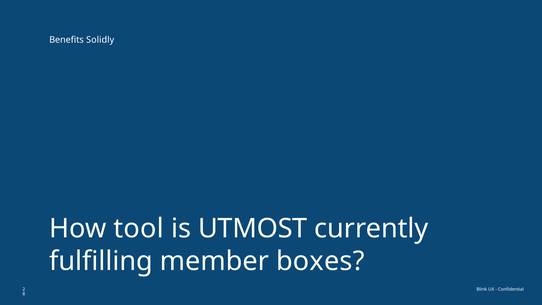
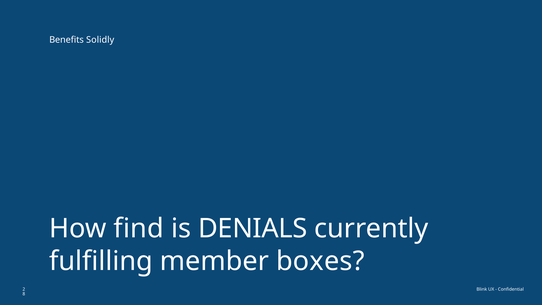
tool: tool -> find
UTMOST: UTMOST -> DENIALS
